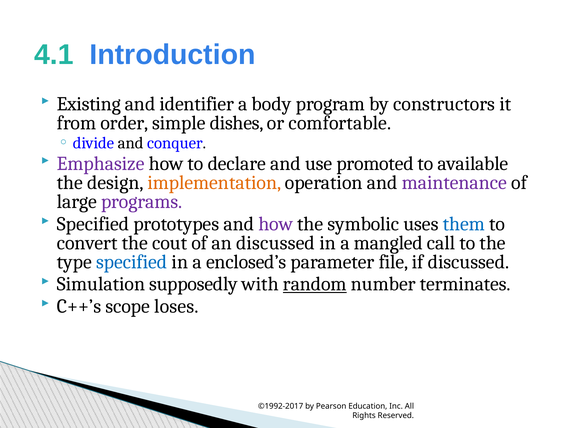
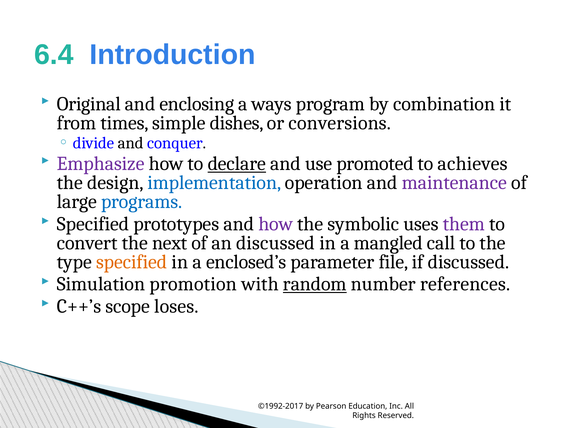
4.1: 4.1 -> 6.4
Existing: Existing -> Original
identifier: identifier -> enclosing
body: body -> ways
constructors: constructors -> combination
order: order -> times
comfortable: comfortable -> conversions
declare underline: none -> present
available: available -> achieves
implementation colour: orange -> blue
programs colour: purple -> blue
them colour: blue -> purple
cout: cout -> next
specified at (132, 262) colour: blue -> orange
supposedly: supposedly -> promotion
terminates: terminates -> references
